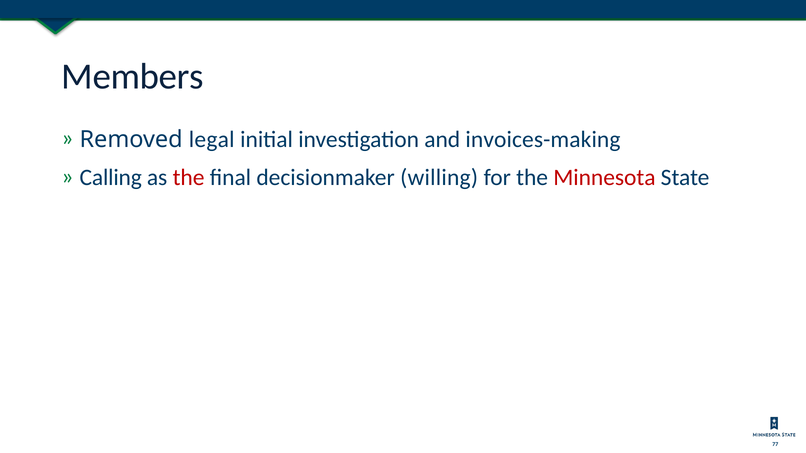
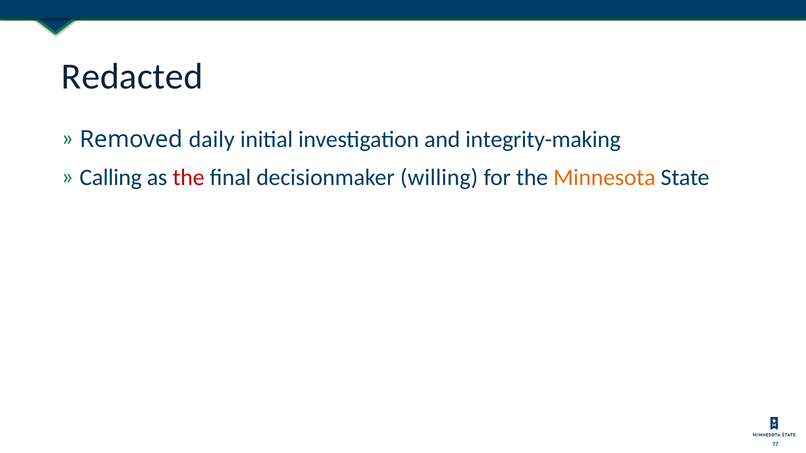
Members: Members -> Redacted
legal: legal -> daily
invoices-making: invoices-making -> integrity-making
Minnesota colour: red -> orange
